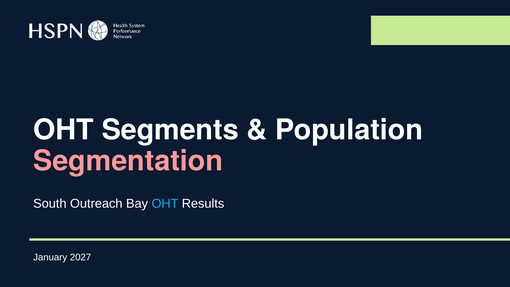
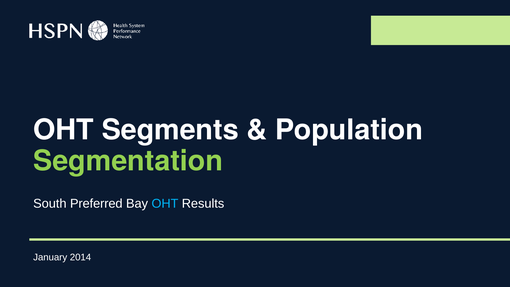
Segmentation colour: pink -> light green
Outreach: Outreach -> Preferred
2027: 2027 -> 2014
